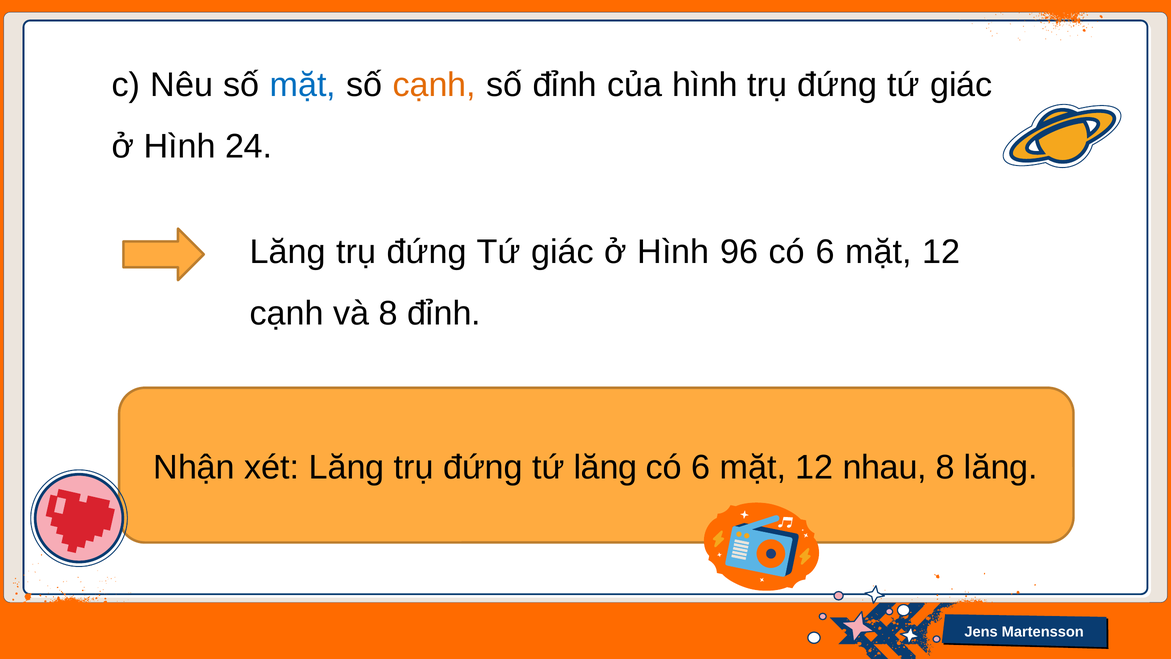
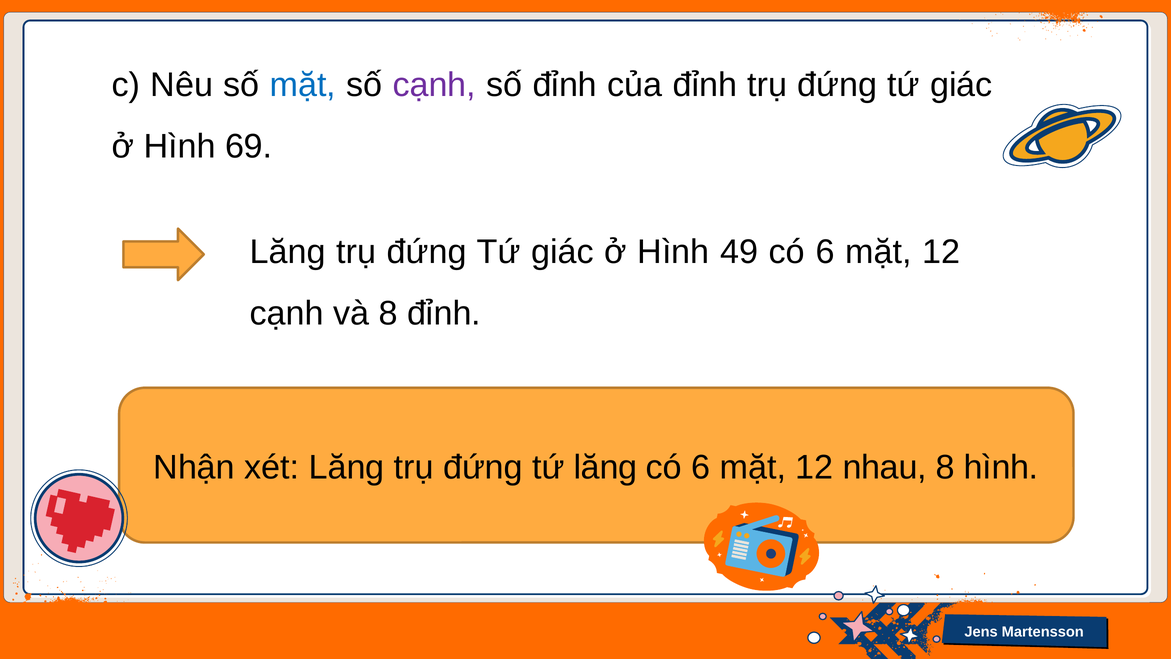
cạnh at (434, 85) colour: orange -> purple
của hình: hình -> đỉnh
24: 24 -> 69
96: 96 -> 49
8 lăng: lăng -> hình
